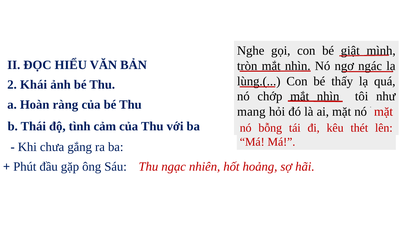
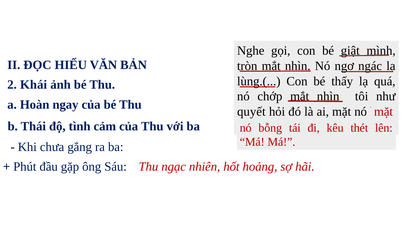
ràng: ràng -> ngay
mang: mang -> quyết
